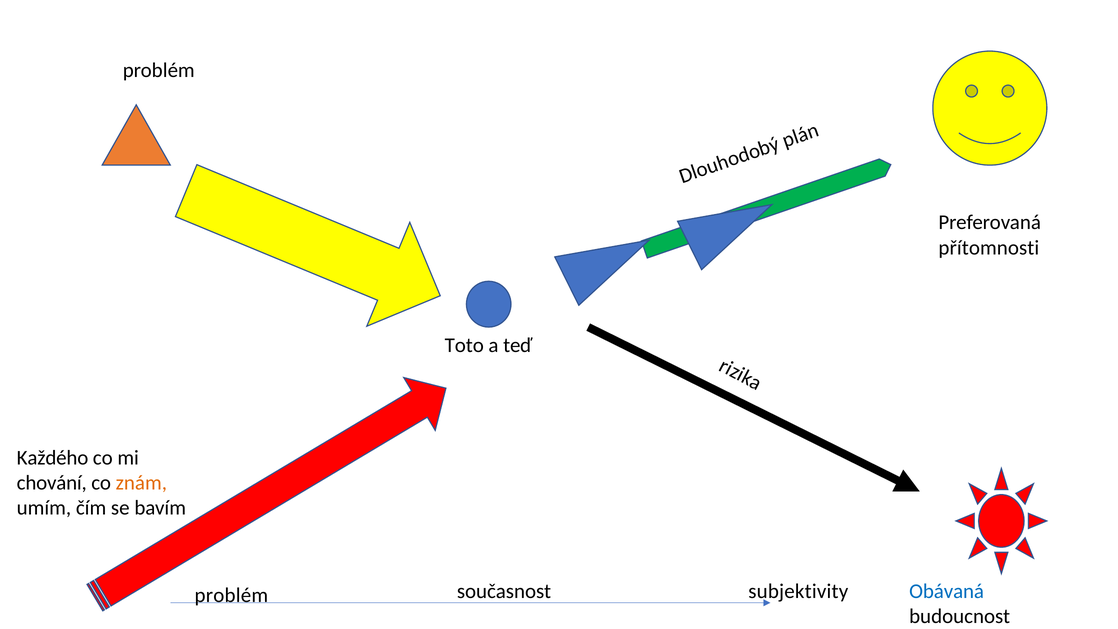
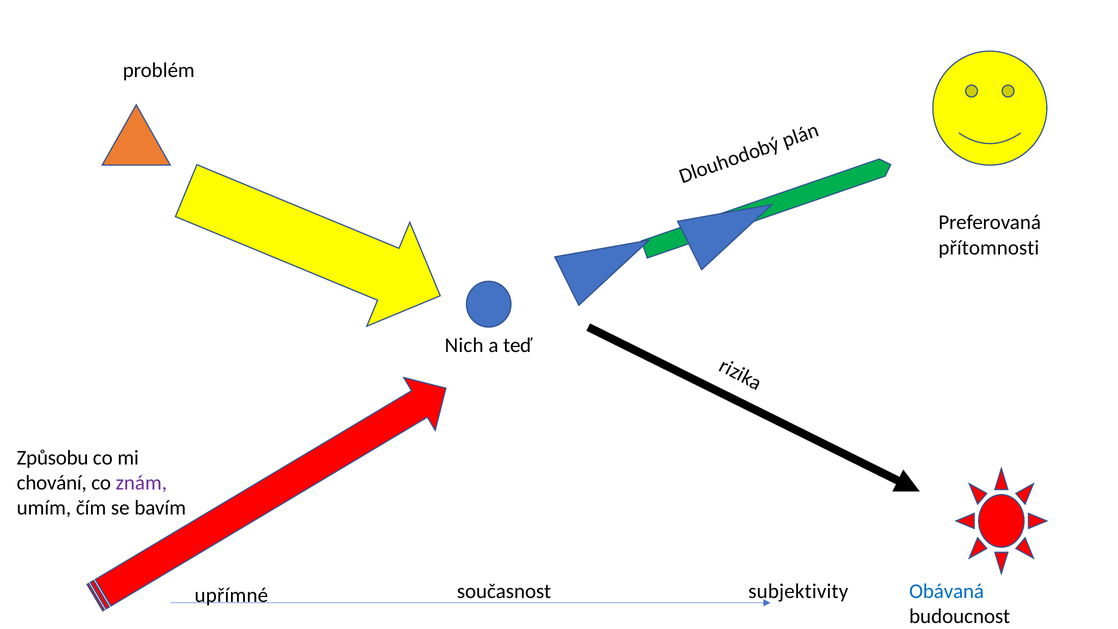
Toto: Toto -> Nich
Každého: Každého -> Způsobu
znám colour: orange -> purple
problém at (231, 595): problém -> upřímné
